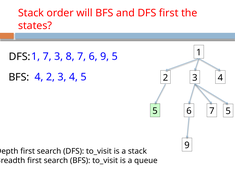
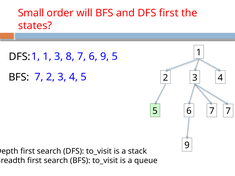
Stack at (31, 13): Stack -> Small
1 7: 7 -> 1
BFS 4: 4 -> 7
6 5: 5 -> 7
